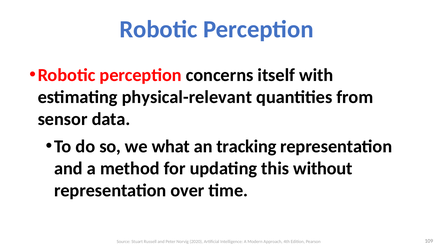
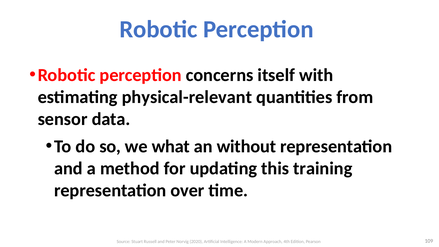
tracking: tracking -> without
without: without -> training
